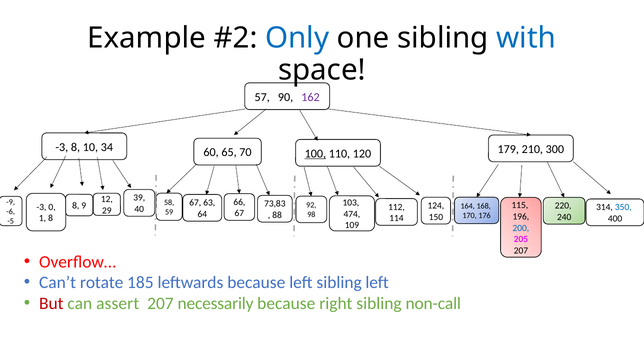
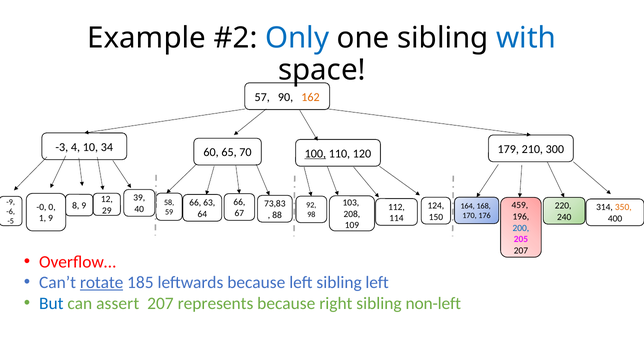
162 colour: purple -> orange
-3 8: 8 -> 4
67 at (195, 203): 67 -> 66
115: 115 -> 459
-3 at (41, 207): -3 -> -0
350 colour: blue -> orange
474: 474 -> 208
1 8: 8 -> 9
rotate underline: none -> present
But colour: red -> blue
necessarily: necessarily -> represents
non-call: non-call -> non-left
